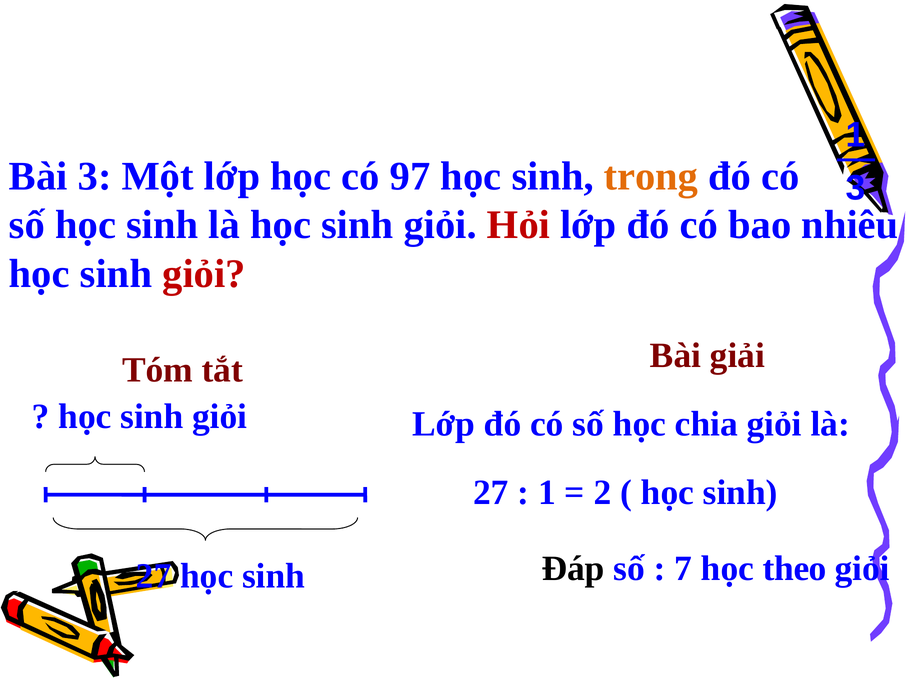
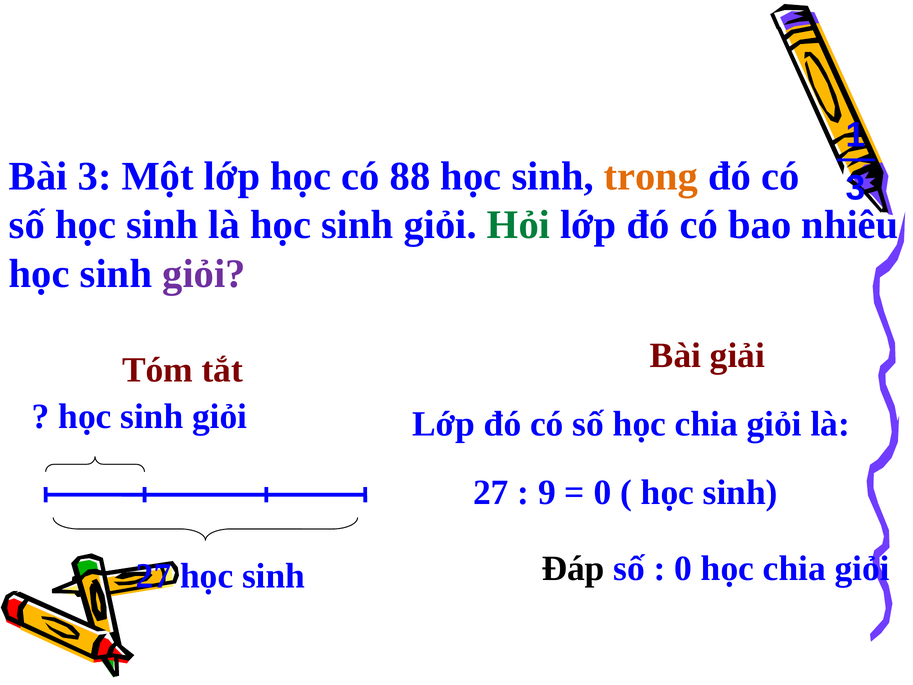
97: 97 -> 88
Hỏi colour: red -> green
giỏi at (204, 274) colour: red -> purple
1 at (547, 492): 1 -> 9
2 at (602, 492): 2 -> 0
7 at (683, 568): 7 -> 0
theo at (795, 568): theo -> chia
